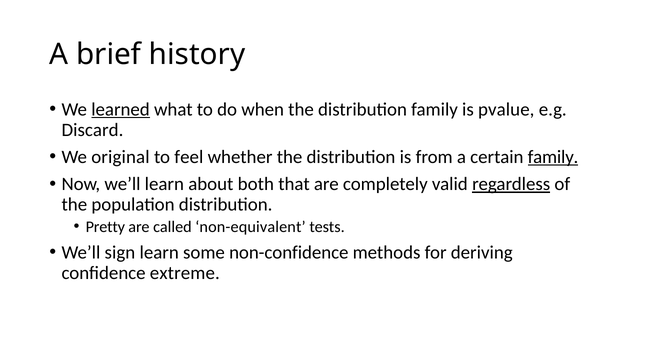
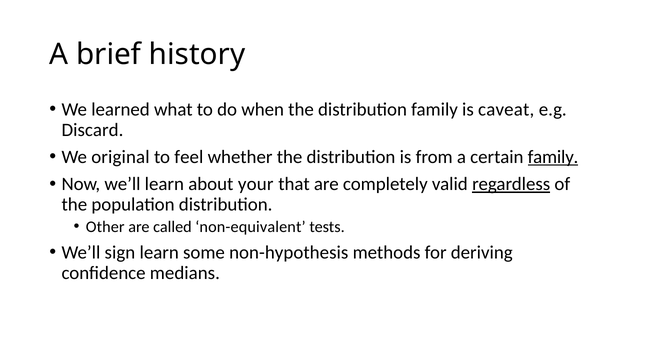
learned underline: present -> none
pvalue: pvalue -> caveat
both: both -> your
Pretty: Pretty -> Other
non-confidence: non-confidence -> non-hypothesis
extreme: extreme -> medians
